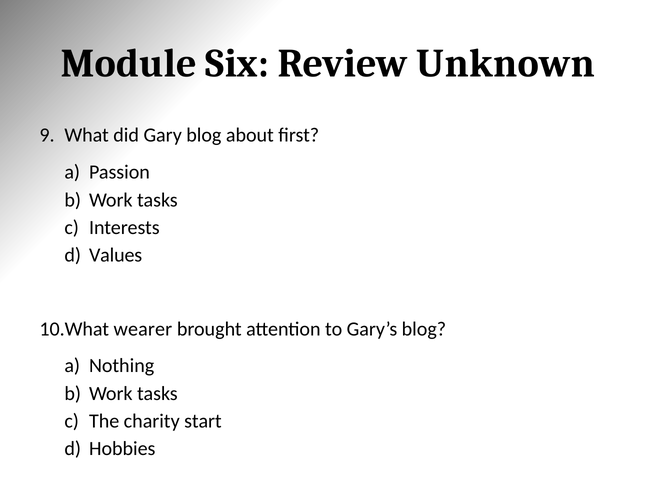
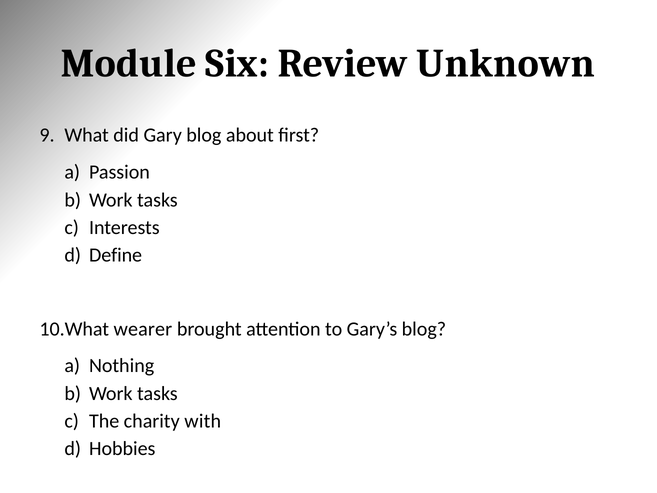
Values: Values -> Define
start: start -> with
